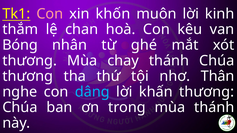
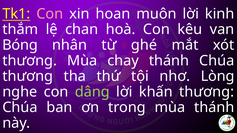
khốn: khốn -> hoan
Thân: Thân -> Lòng
dâng colour: light blue -> light green
